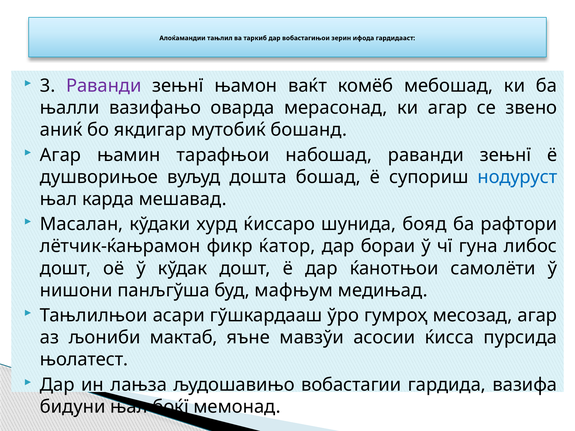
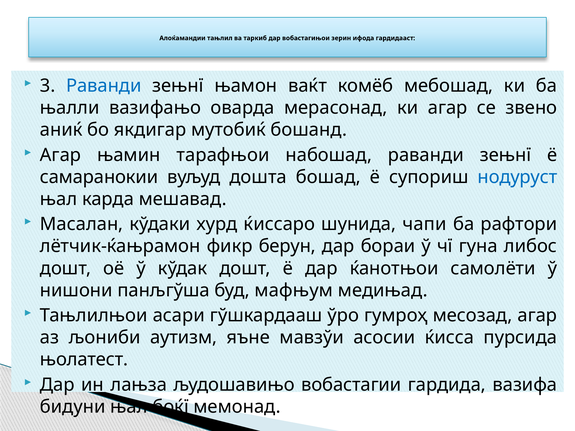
Раванди at (104, 86) colour: purple -> blue
душворињое: душворињое -> самаранокии
бояд: бояд -> чапи
ќатор: ќатор -> берун
мактаб: мактаб -> аутизм
